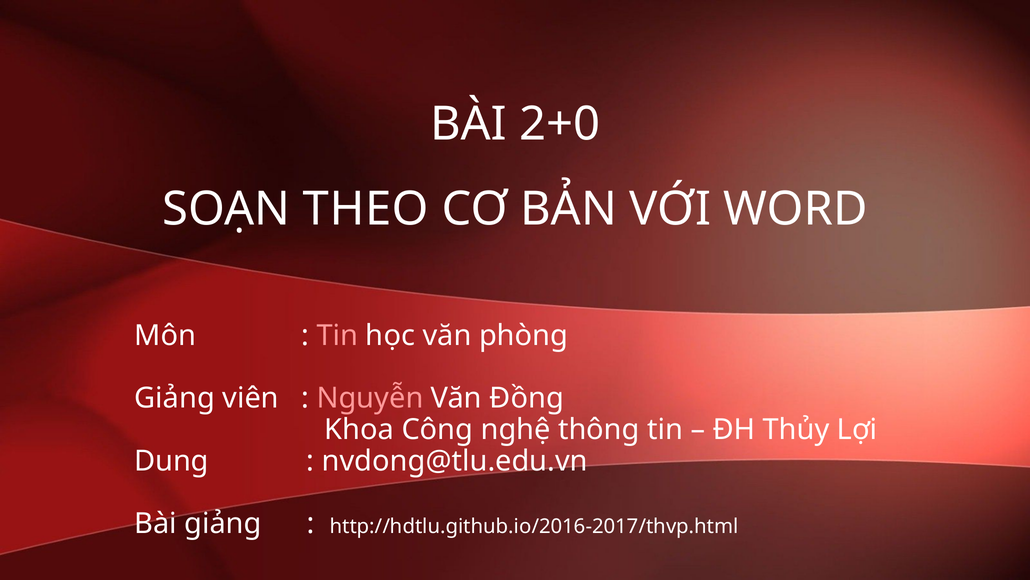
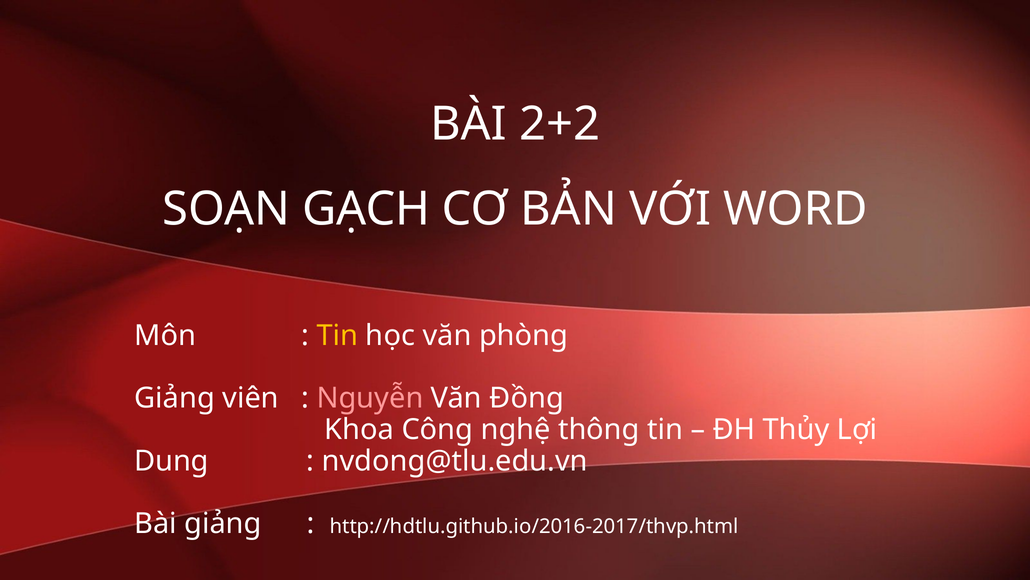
2+0: 2+0 -> 2+2
THEO: THEO -> GẠCH
Tin at (337, 335) colour: pink -> yellow
